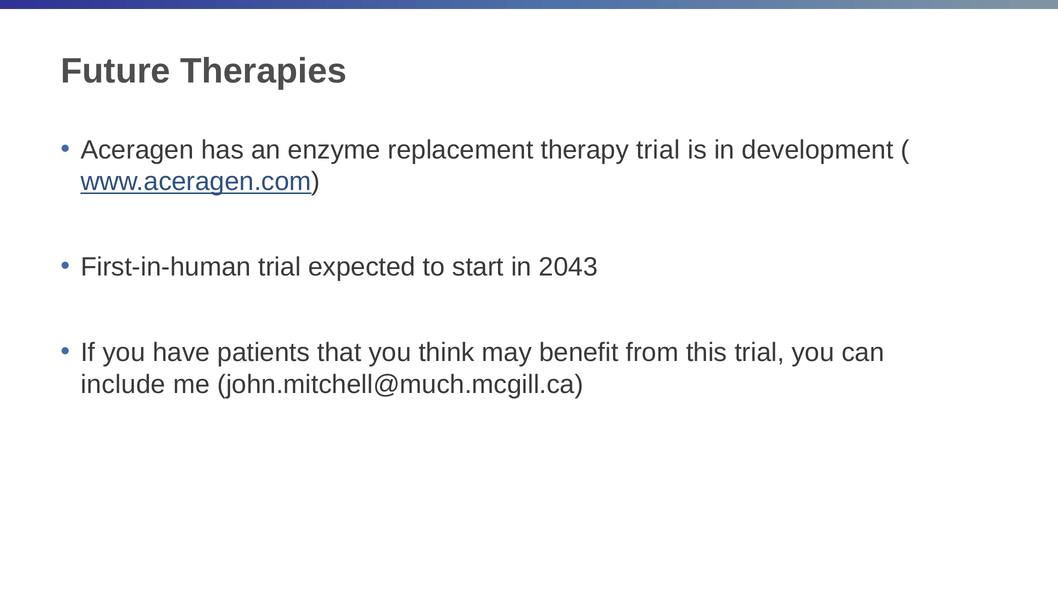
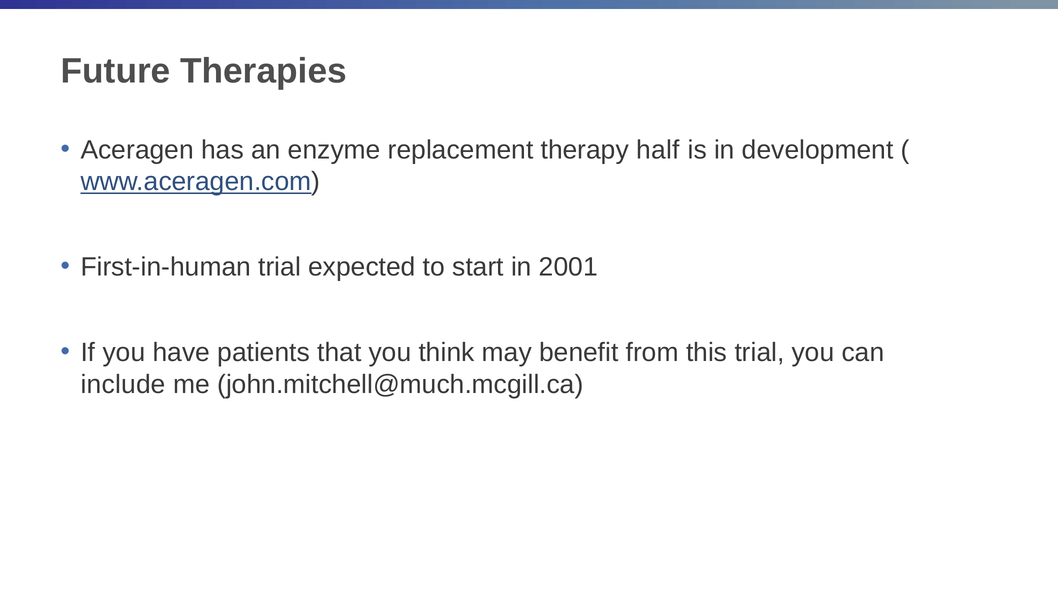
therapy trial: trial -> half
2043: 2043 -> 2001
